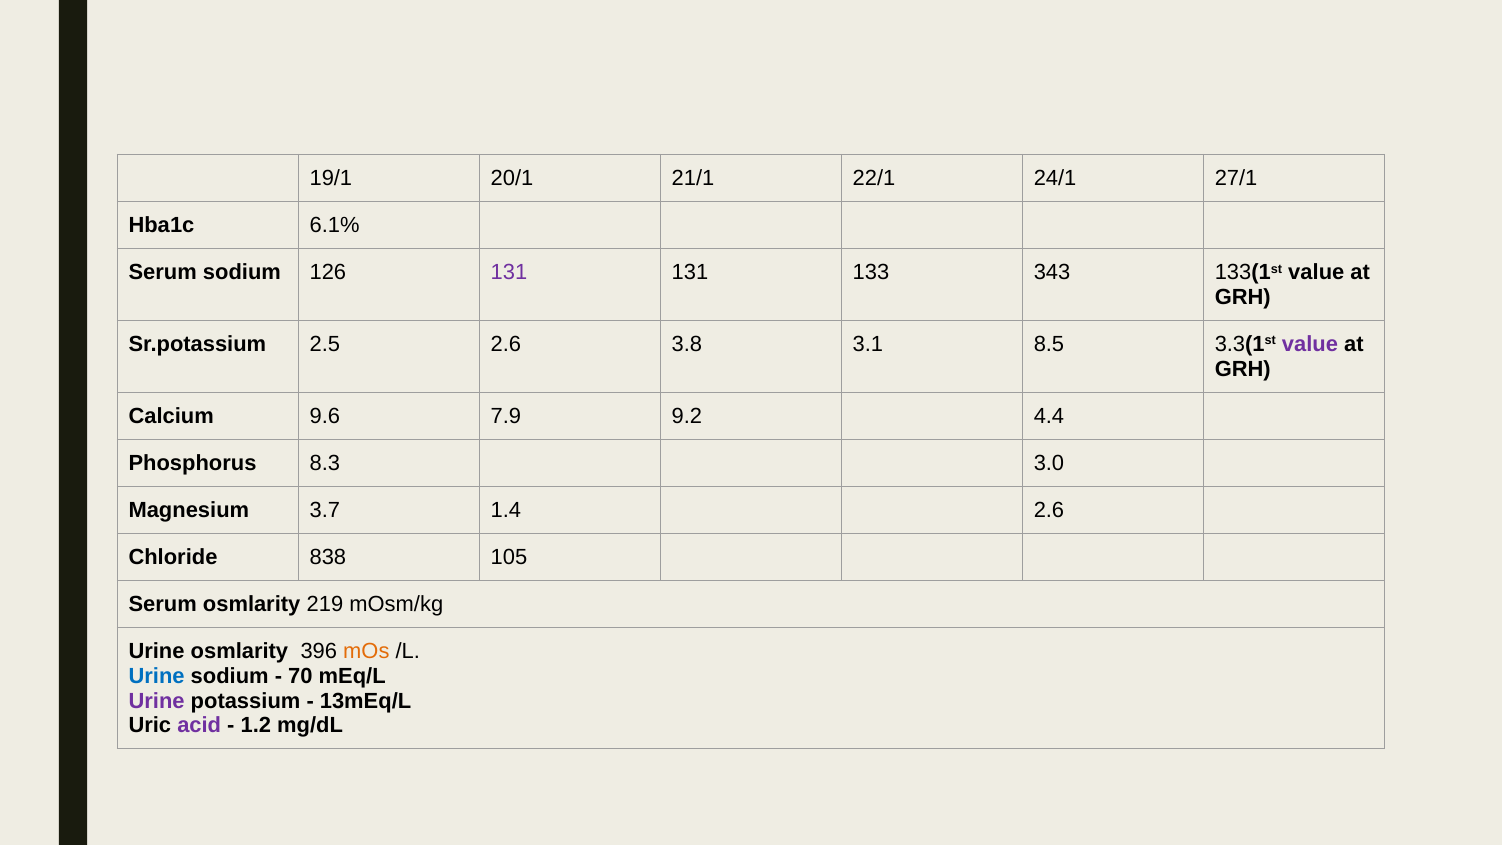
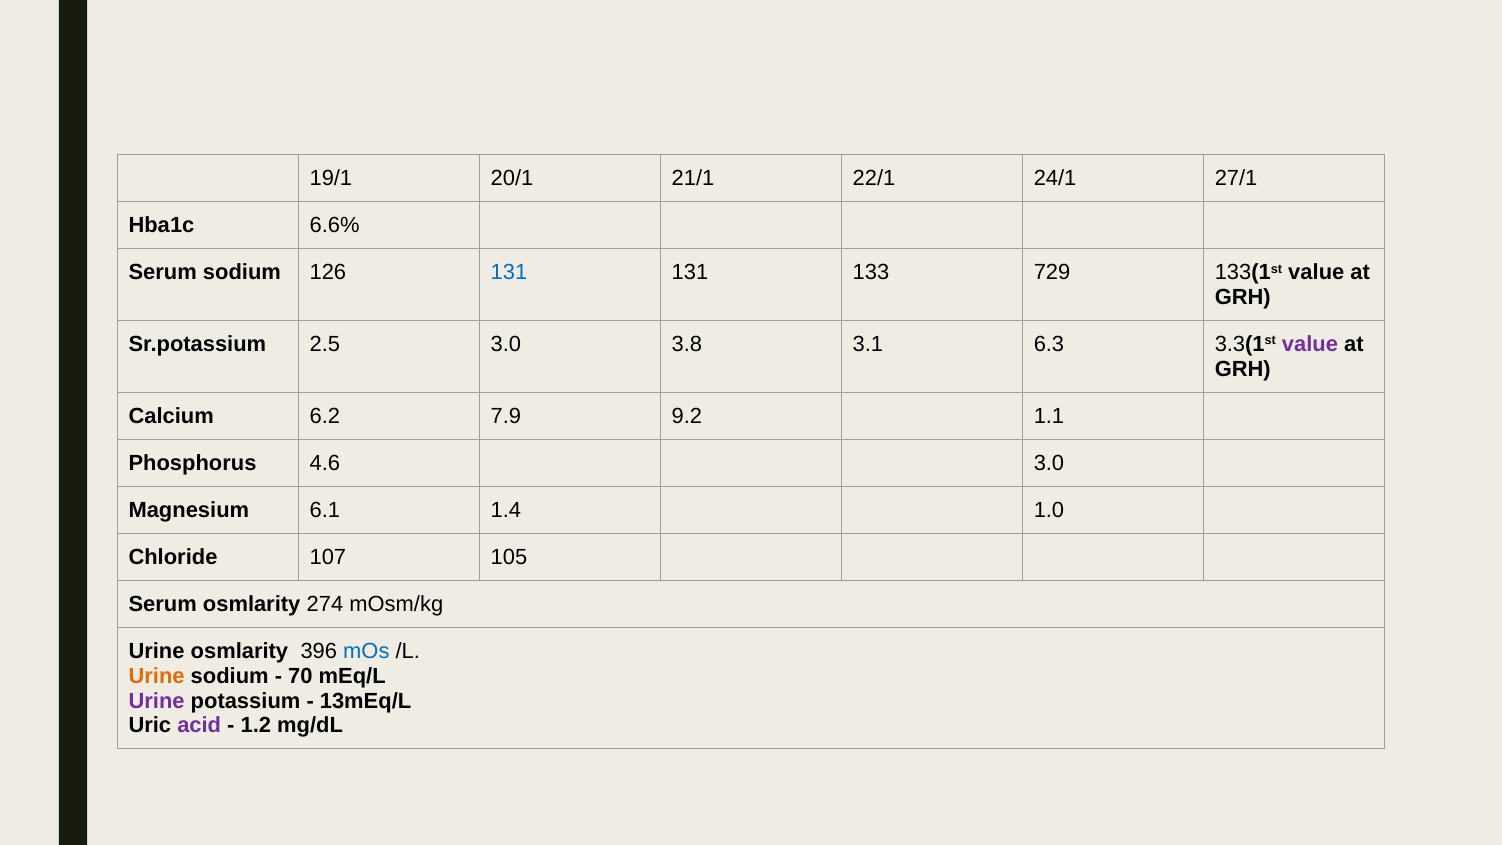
6.1%: 6.1% -> 6.6%
131 at (509, 273) colour: purple -> blue
343: 343 -> 729
2.5 2.6: 2.6 -> 3.0
8.5: 8.5 -> 6.3
9.6: 9.6 -> 6.2
4.4: 4.4 -> 1.1
8.3: 8.3 -> 4.6
3.7: 3.7 -> 6.1
1.4 2.6: 2.6 -> 1.0
838: 838 -> 107
219: 219 -> 274
mOs colour: orange -> blue
Urine at (157, 676) colour: blue -> orange
